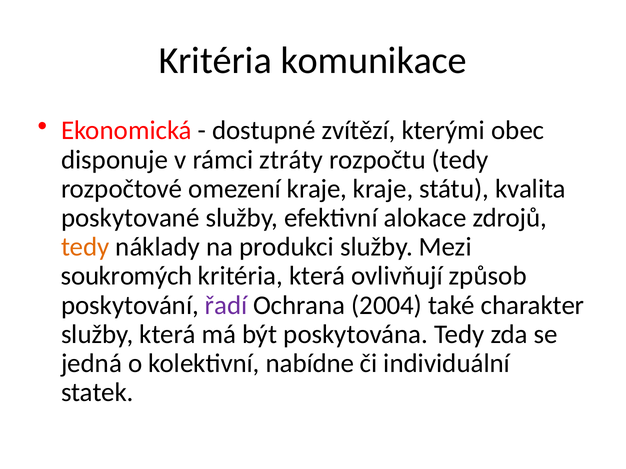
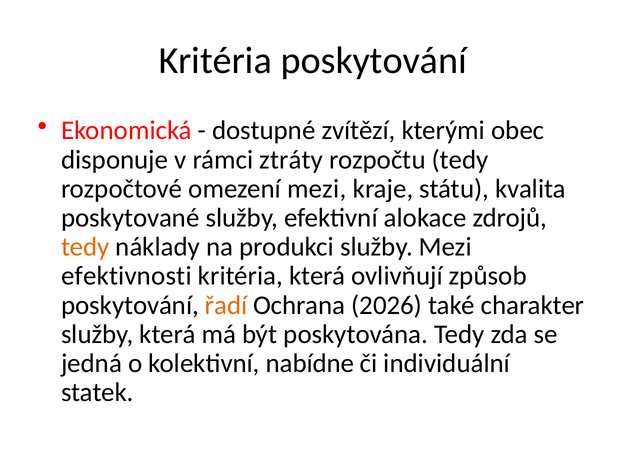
Kritéria komunikace: komunikace -> poskytování
omezení kraje: kraje -> mezi
soukromých: soukromých -> efektivnosti
řadí colour: purple -> orange
2004: 2004 -> 2026
